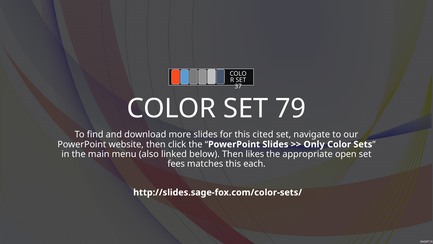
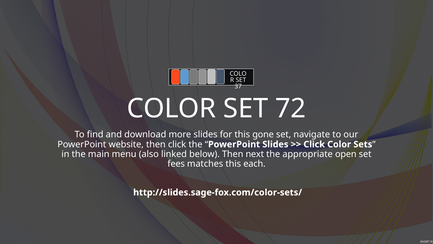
79: 79 -> 72
cited: cited -> gone
Only at (314, 144): Only -> Click
likes: likes -> next
